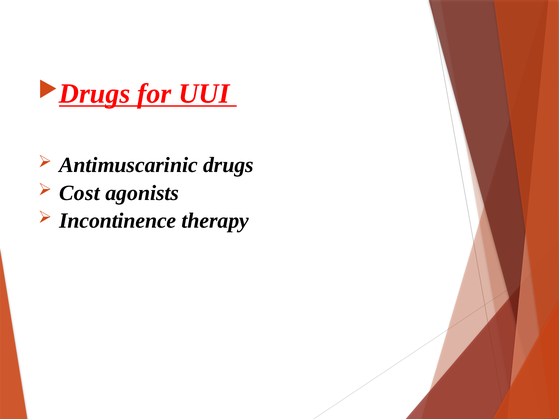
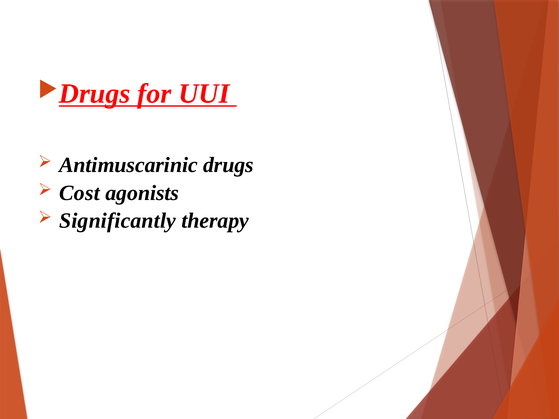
Incontinence: Incontinence -> Significantly
